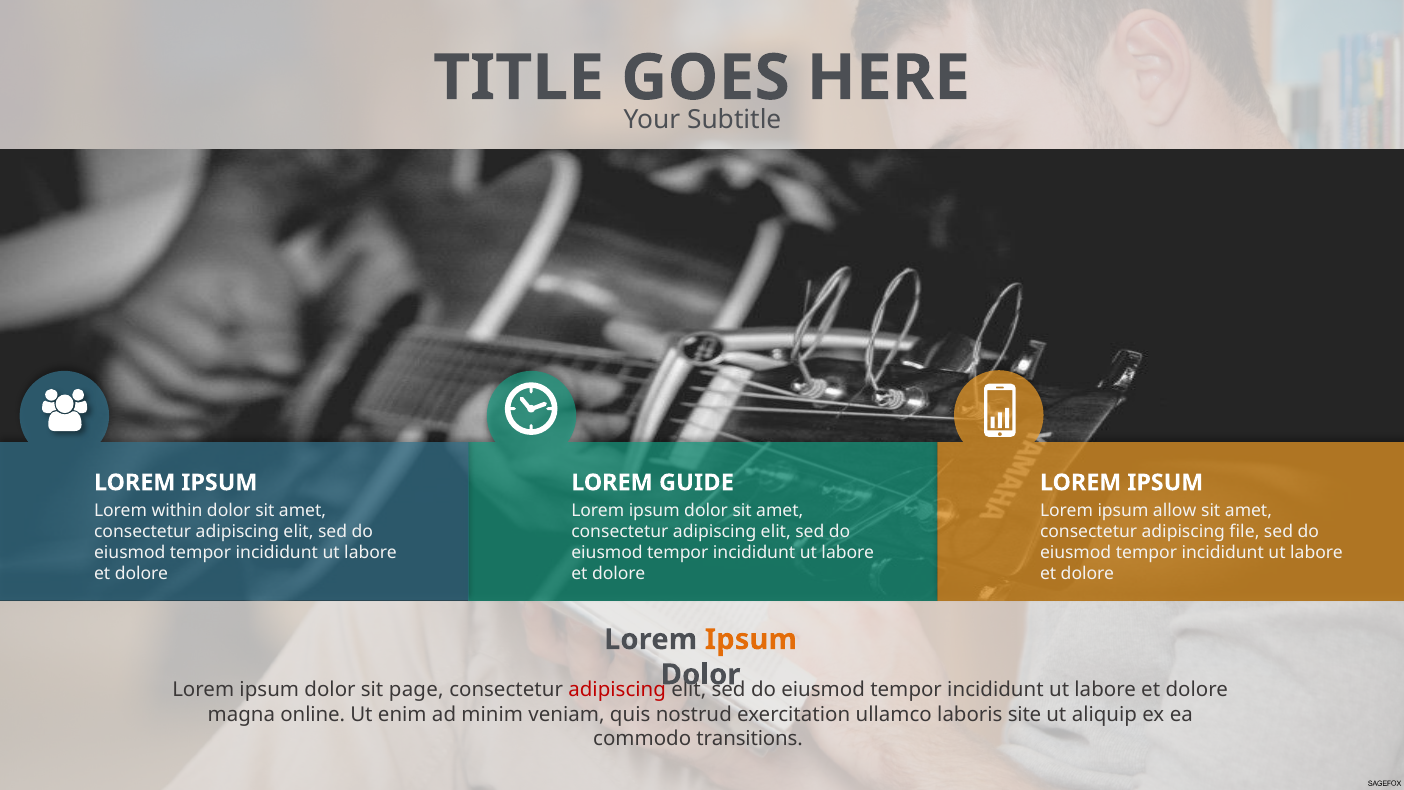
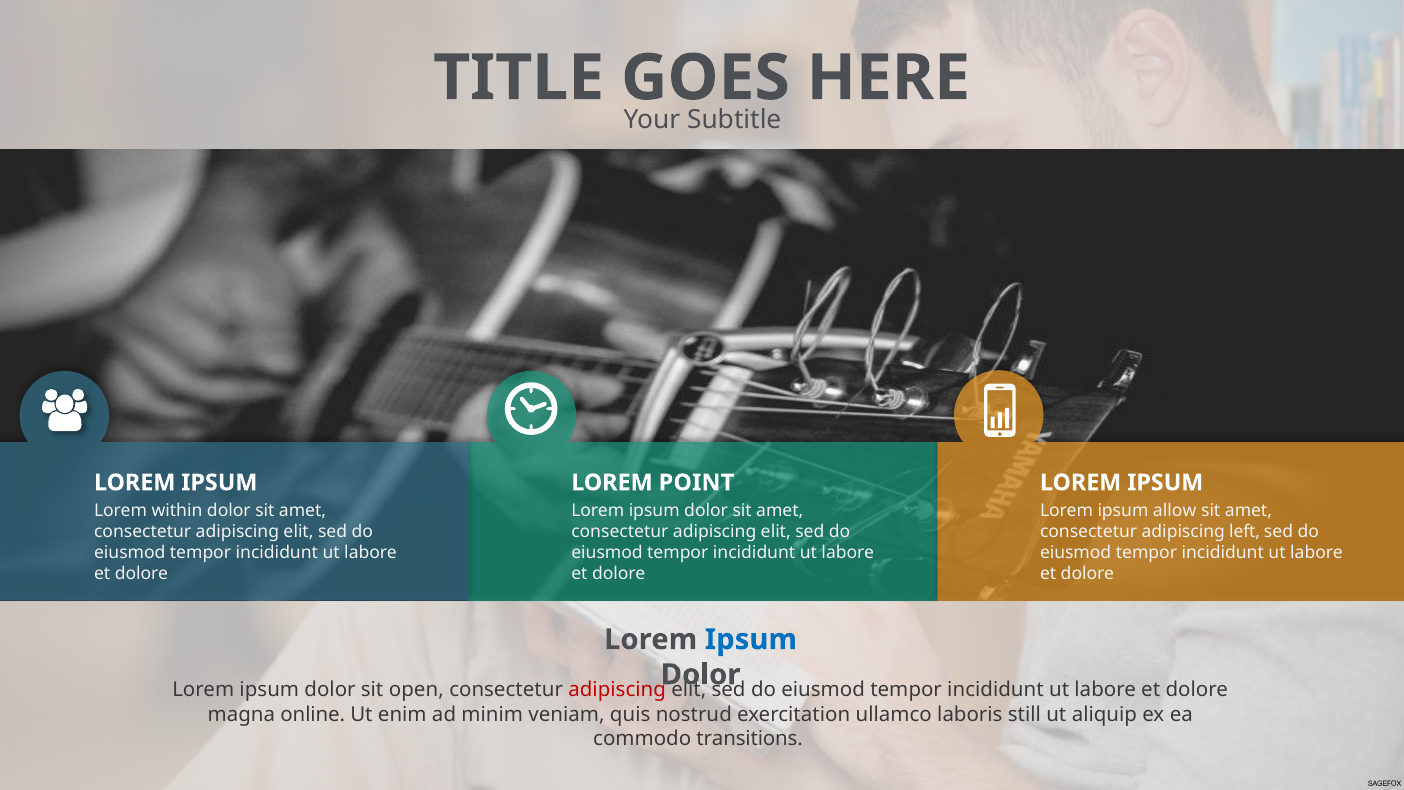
GUIDE: GUIDE -> POINT
file: file -> left
Ipsum at (751, 639) colour: orange -> blue
page: page -> open
site: site -> still
